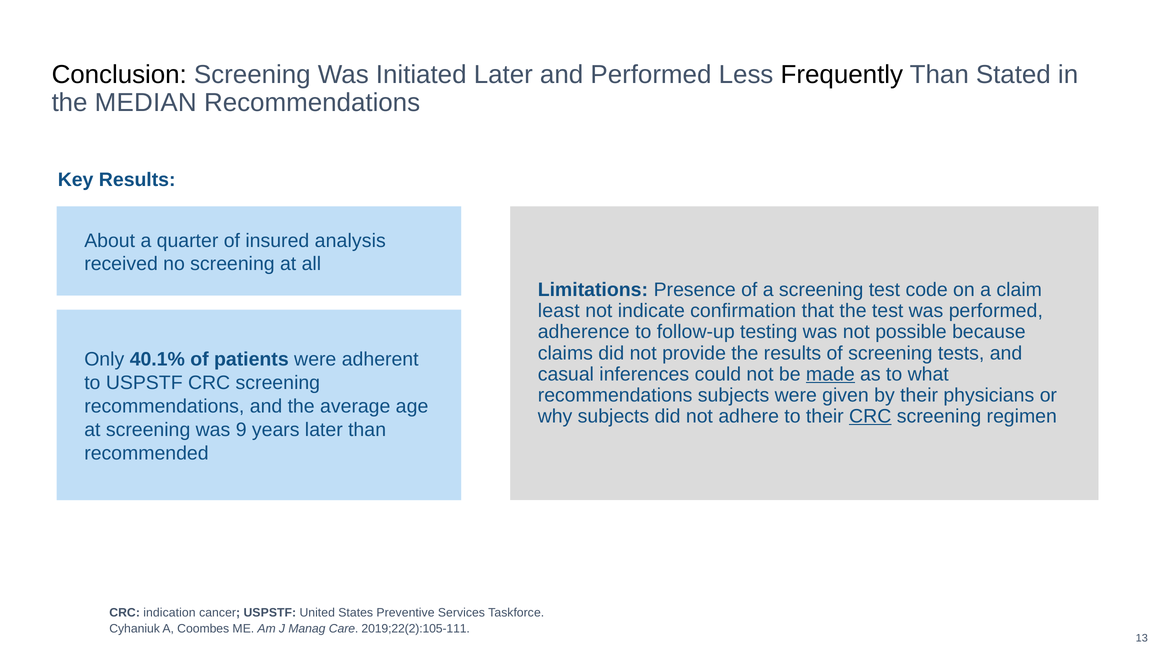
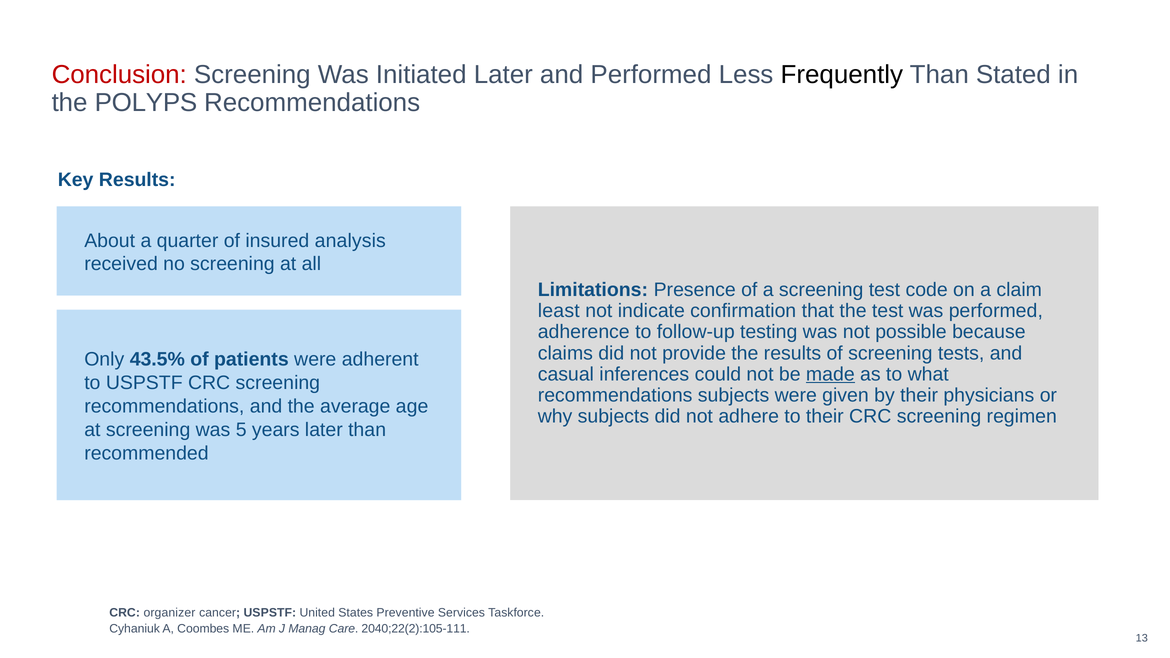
Conclusion colour: black -> red
MEDIAN: MEDIAN -> POLYPS
40.1%: 40.1% -> 43.5%
CRC at (870, 416) underline: present -> none
9: 9 -> 5
indication: indication -> organizer
2019;22(2):105-111: 2019;22(2):105-111 -> 2040;22(2):105-111
